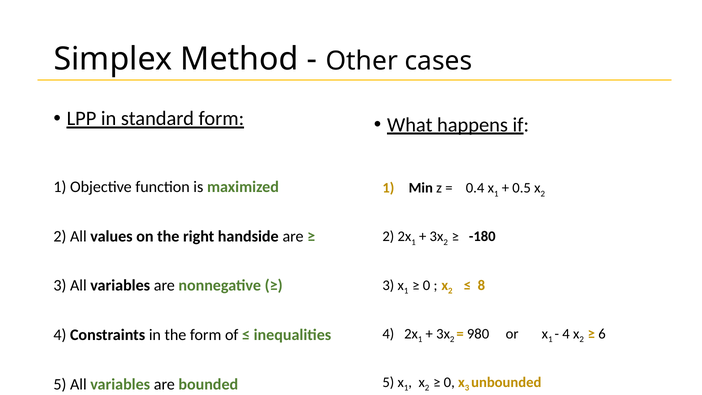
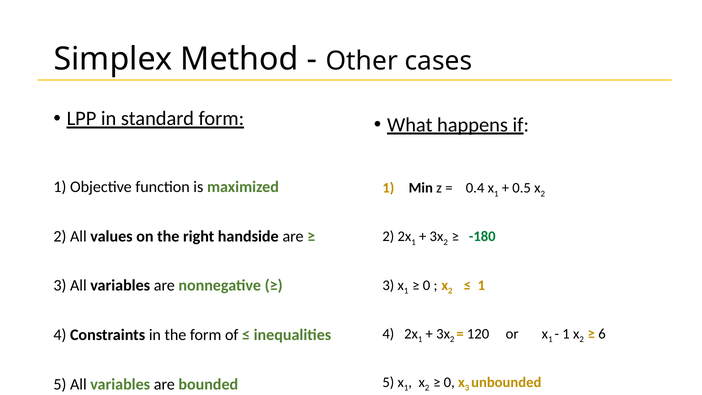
-180 colour: black -> green
8 at (481, 285): 8 -> 1
980: 980 -> 120
4 at (566, 334): 4 -> 1
